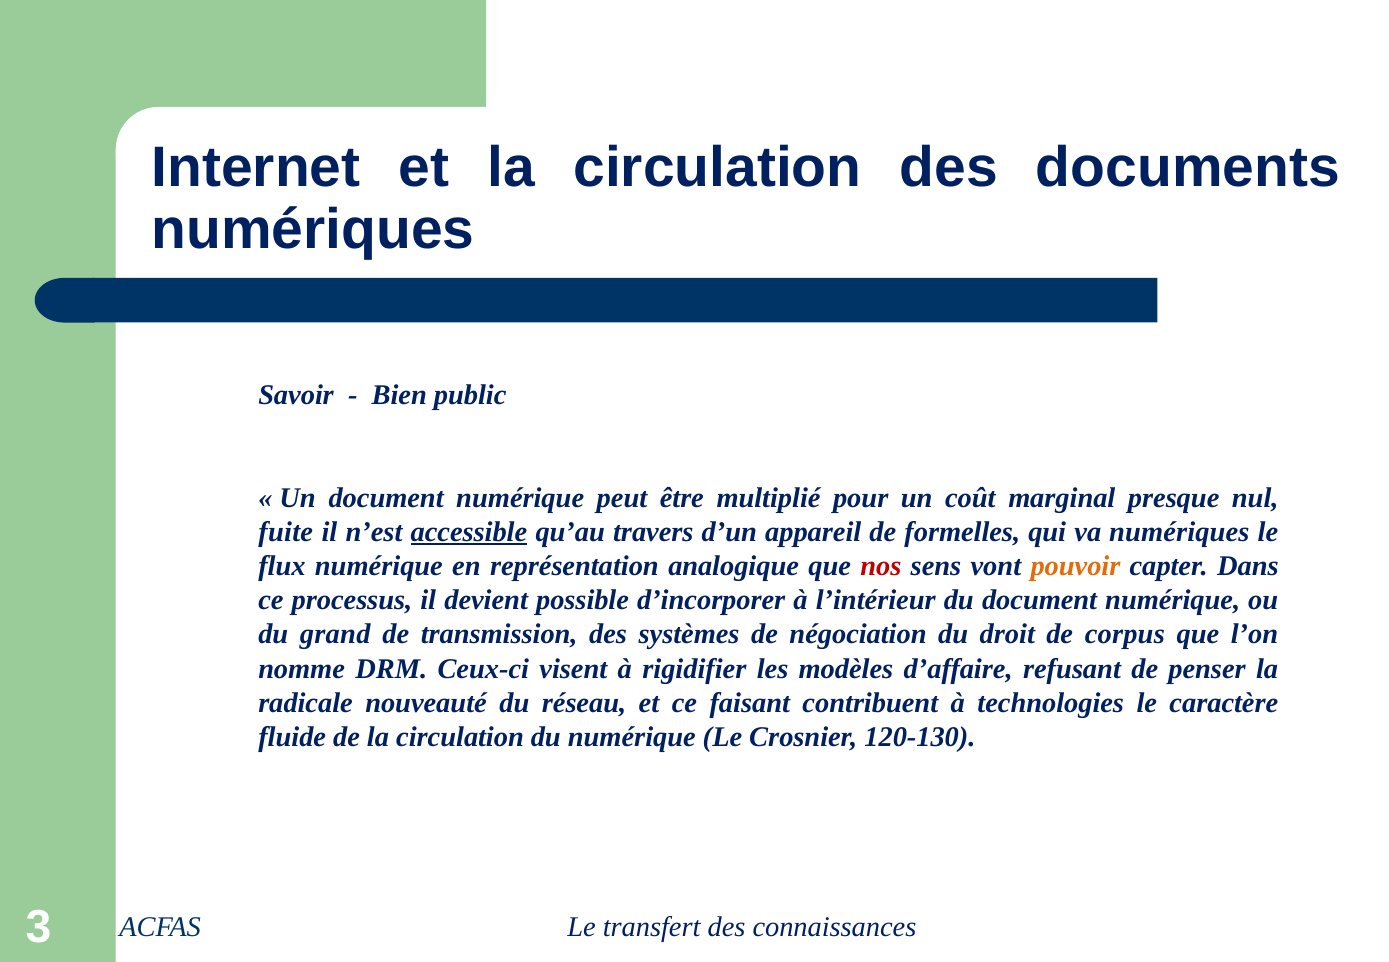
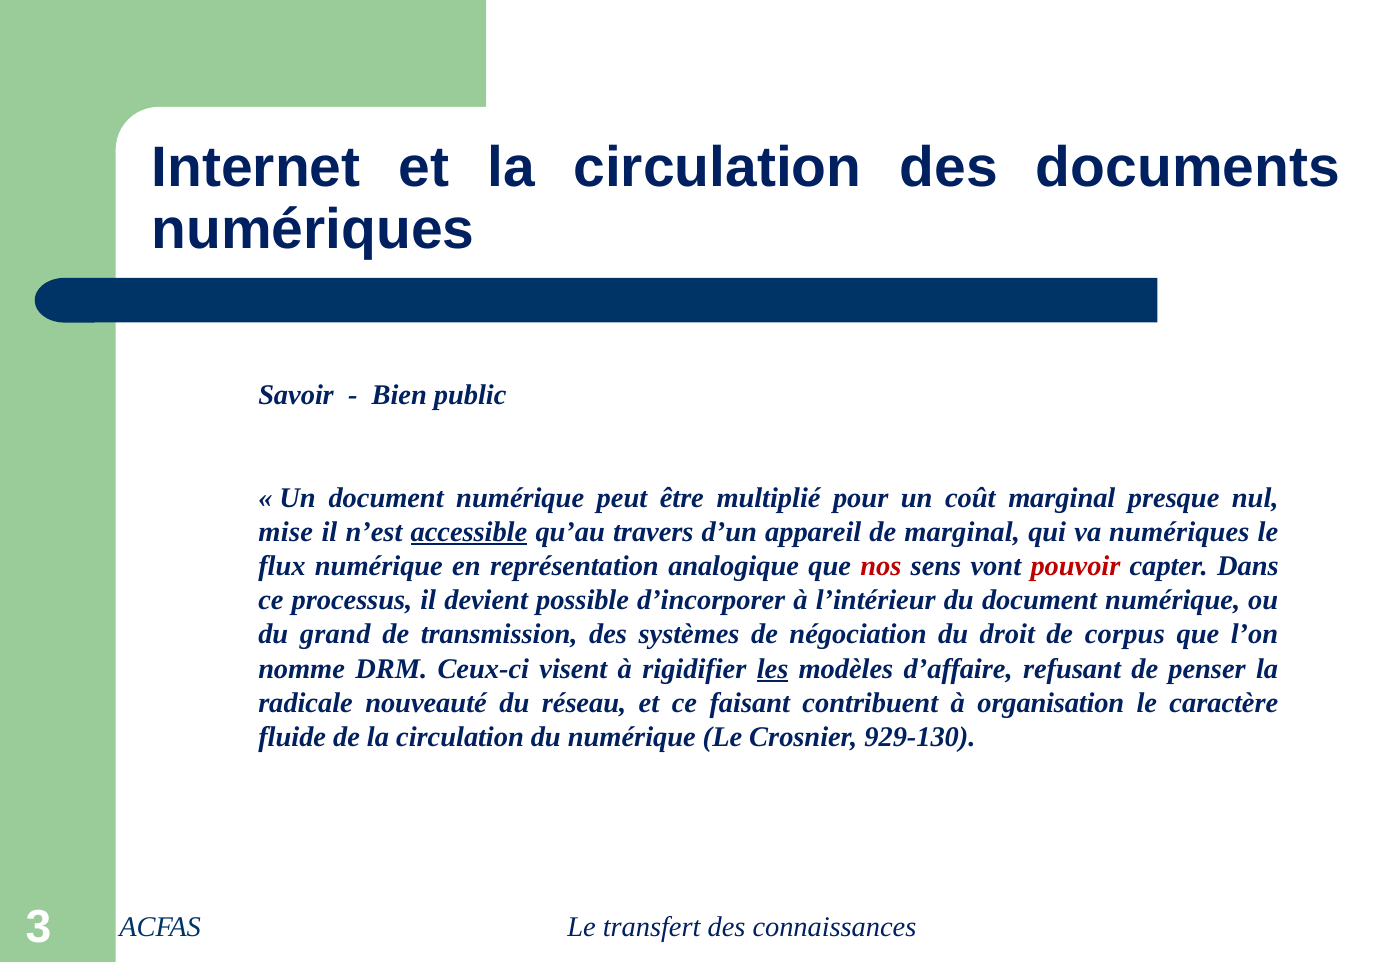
fuite: fuite -> mise
de formelles: formelles -> marginal
pouvoir colour: orange -> red
les underline: none -> present
technologies: technologies -> organisation
120-130: 120-130 -> 929-130
